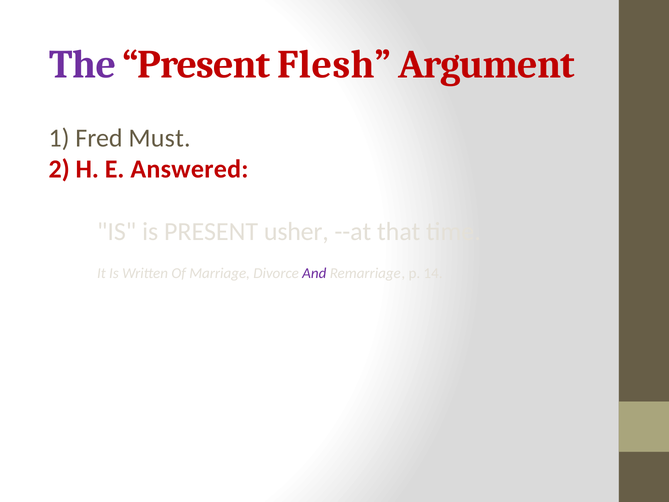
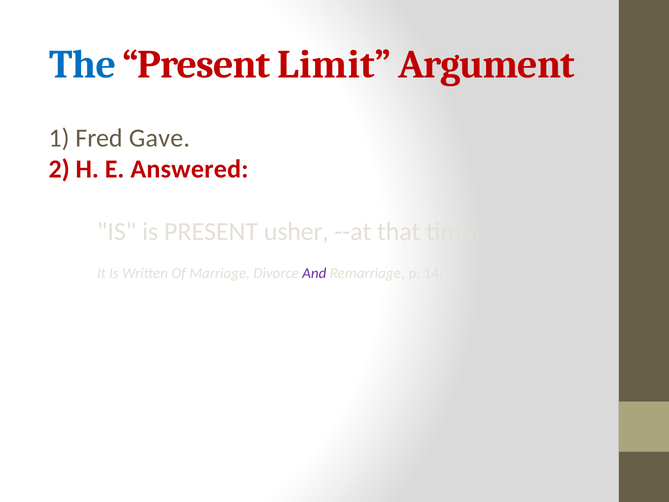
The colour: purple -> blue
Flesh: Flesh -> Limit
Must: Must -> Gave
